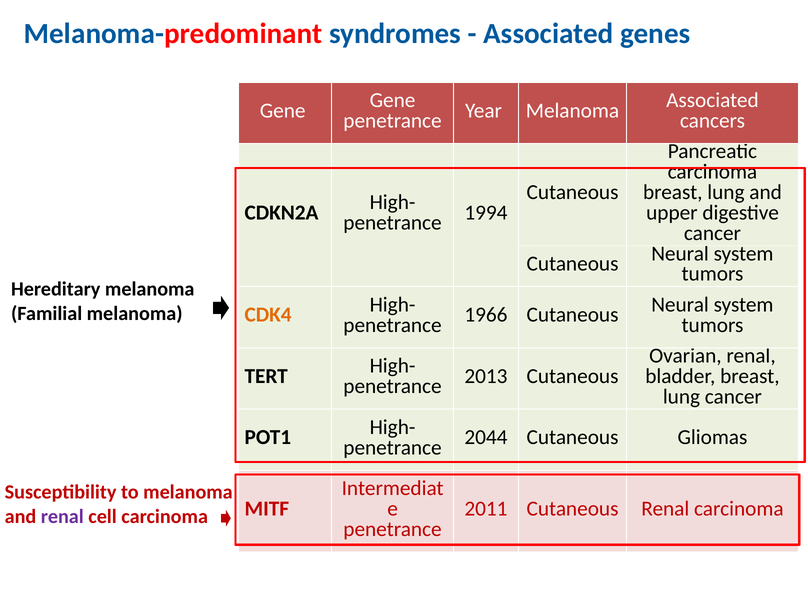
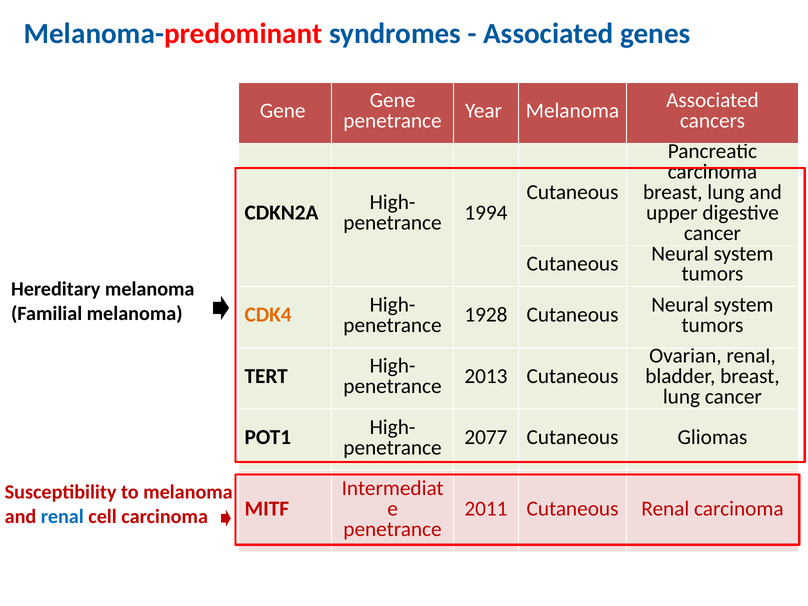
1966: 1966 -> 1928
2044: 2044 -> 2077
renal at (62, 516) colour: purple -> blue
